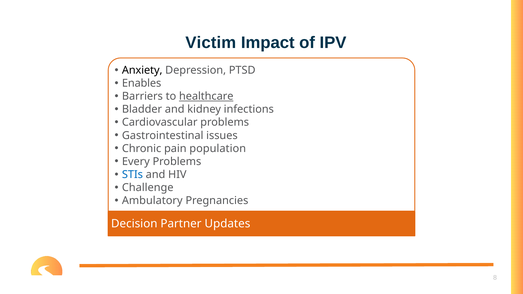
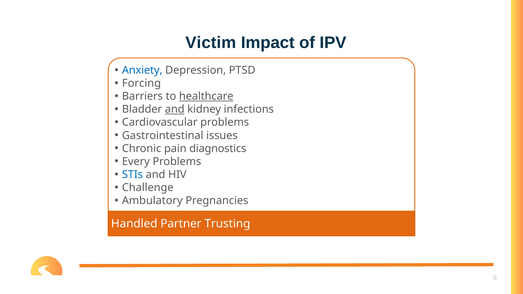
Anxiety colour: black -> blue
Enables: Enables -> Forcing
and at (175, 109) underline: none -> present
population: population -> diagnostics
Decision: Decision -> Handled
Updates: Updates -> Trusting
